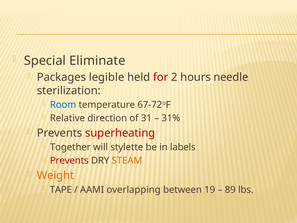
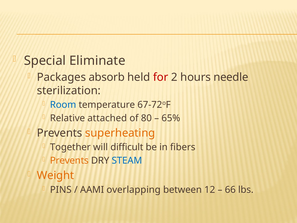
legible: legible -> absorb
direction: direction -> attached
31: 31 -> 80
31%: 31% -> 65%
superheating colour: red -> orange
stylette: stylette -> difficult
labels: labels -> fibers
Prevents at (69, 160) colour: red -> orange
STEAM colour: orange -> blue
TAPE: TAPE -> PINS
19: 19 -> 12
89: 89 -> 66
